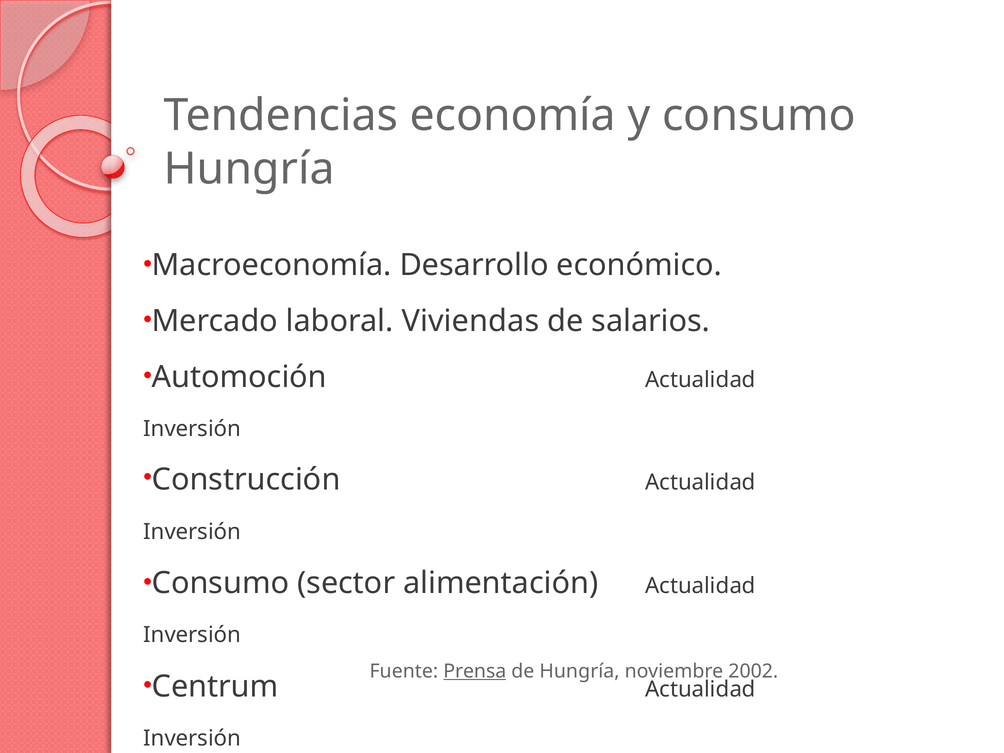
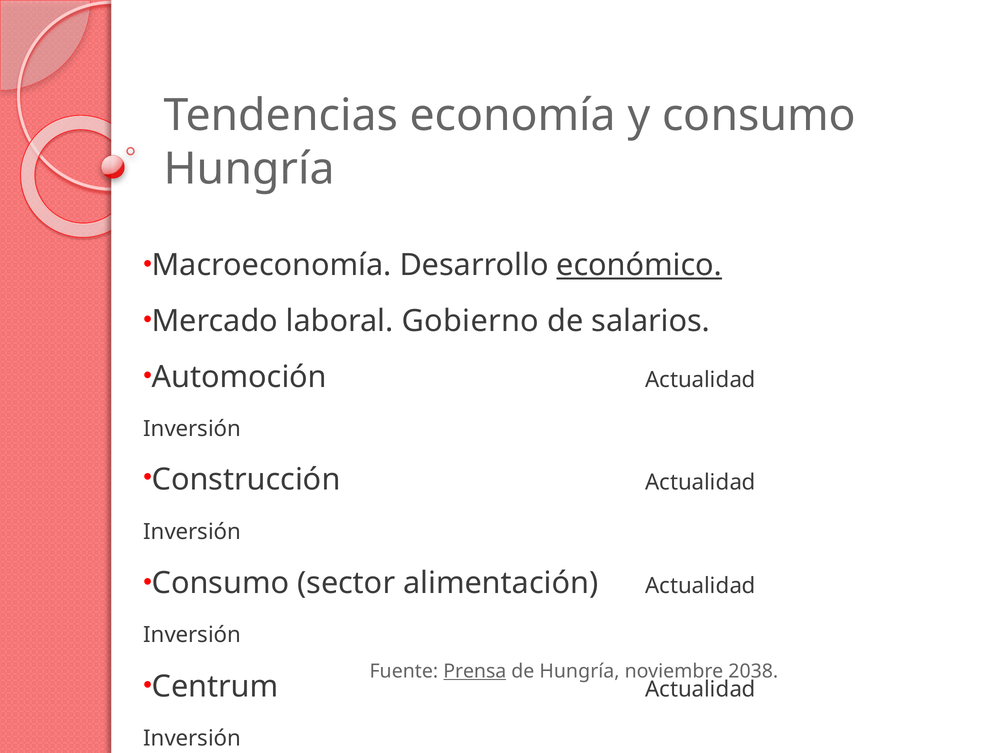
económico underline: none -> present
Viviendas: Viviendas -> Gobierno
2002: 2002 -> 2038
